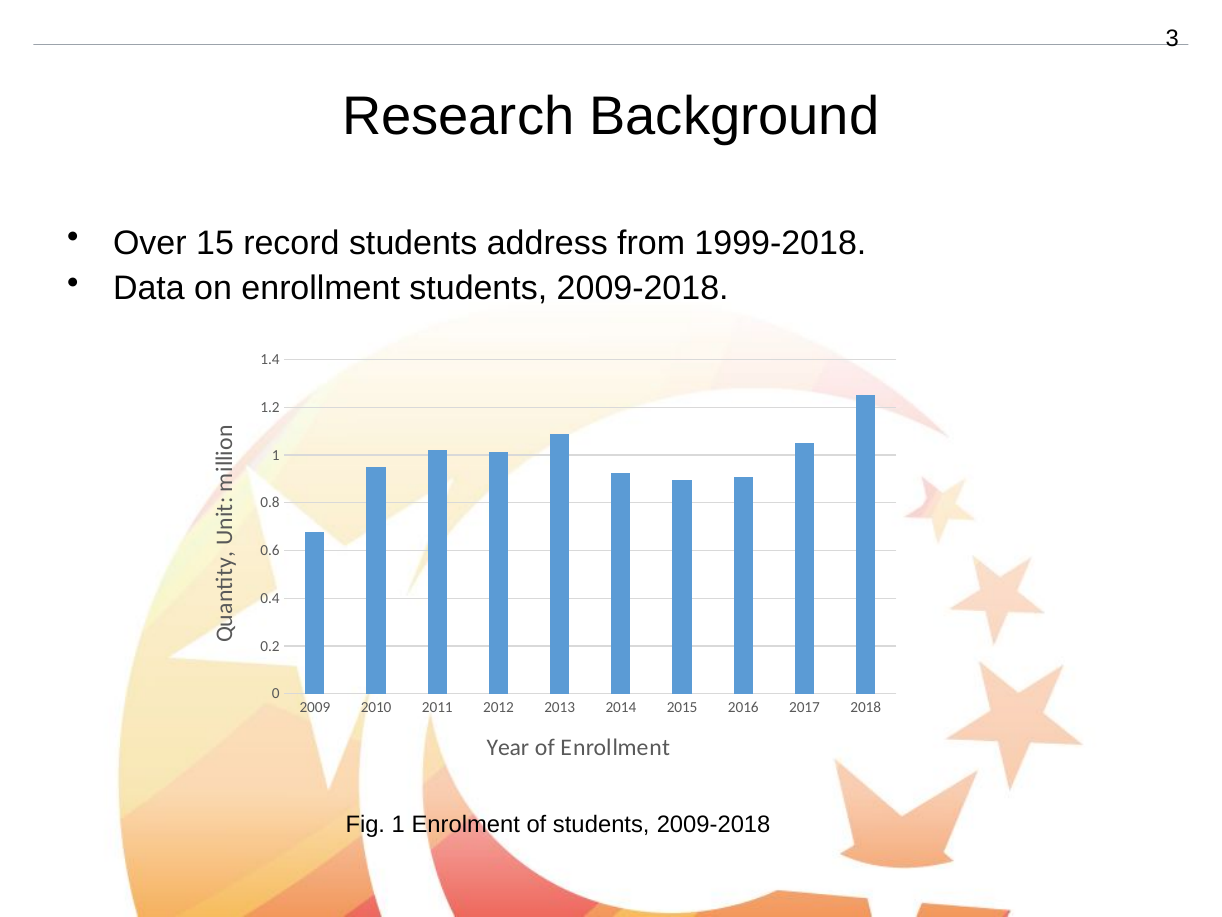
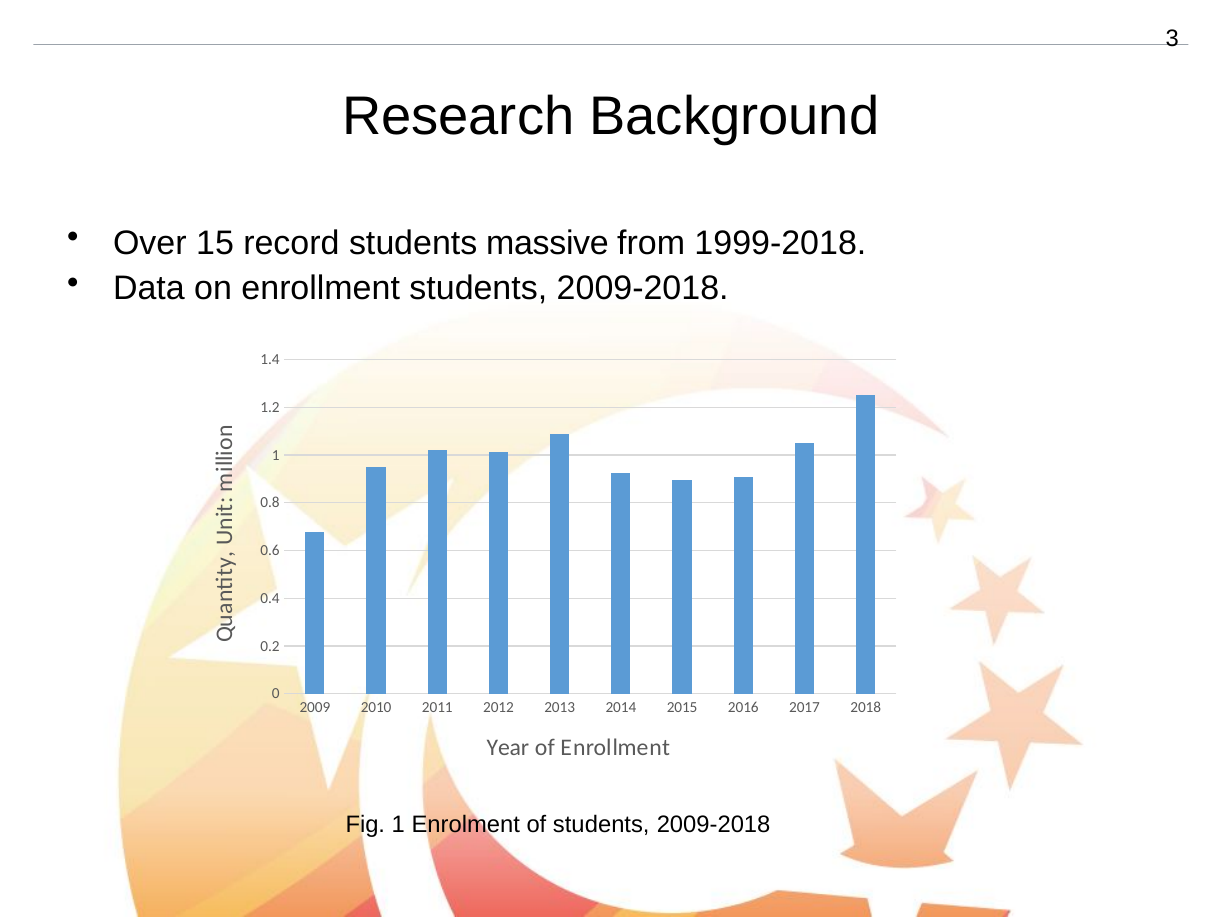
address: address -> massive
